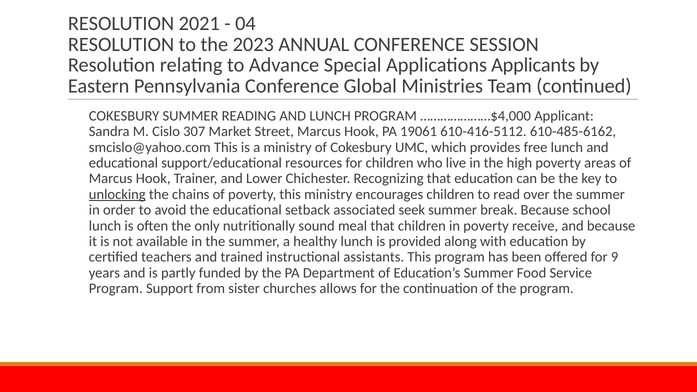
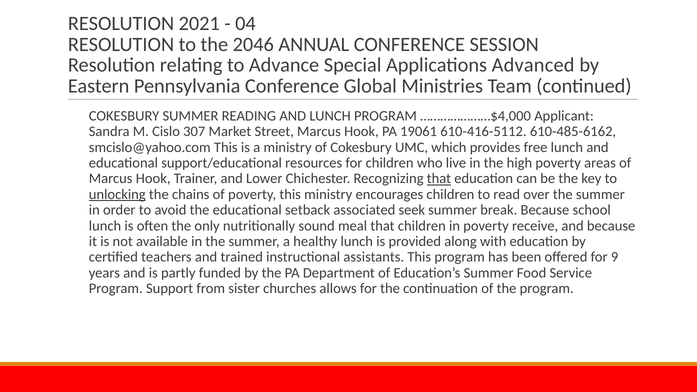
2023: 2023 -> 2046
Applicants: Applicants -> Advanced
that at (439, 179) underline: none -> present
